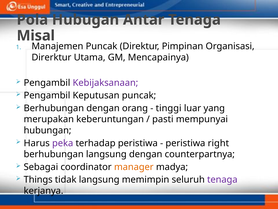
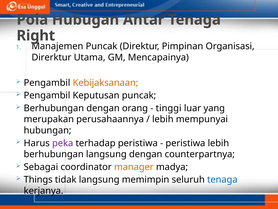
Misal: Misal -> Right
Kebijaksanaan colour: purple -> orange
keberuntungan: keberuntungan -> perusahaannya
pasti at (163, 119): pasti -> lebih
peristiwa right: right -> lebih
tenaga at (222, 179) colour: purple -> blue
